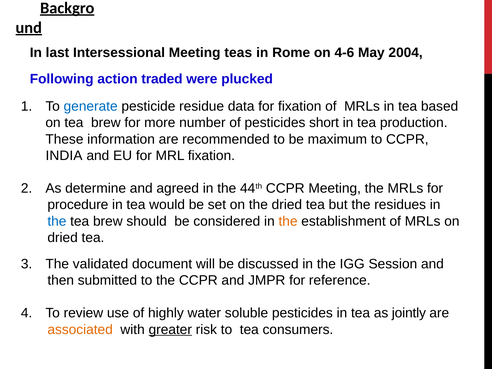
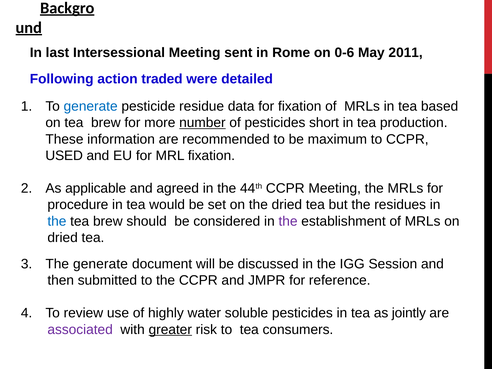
teas: teas -> sent
4-6: 4-6 -> 0-6
2004: 2004 -> 2011
plucked: plucked -> detailed
number underline: none -> present
INDIA: INDIA -> USED
determine: determine -> applicable
the at (288, 221) colour: orange -> purple
The validated: validated -> generate
associated colour: orange -> purple
